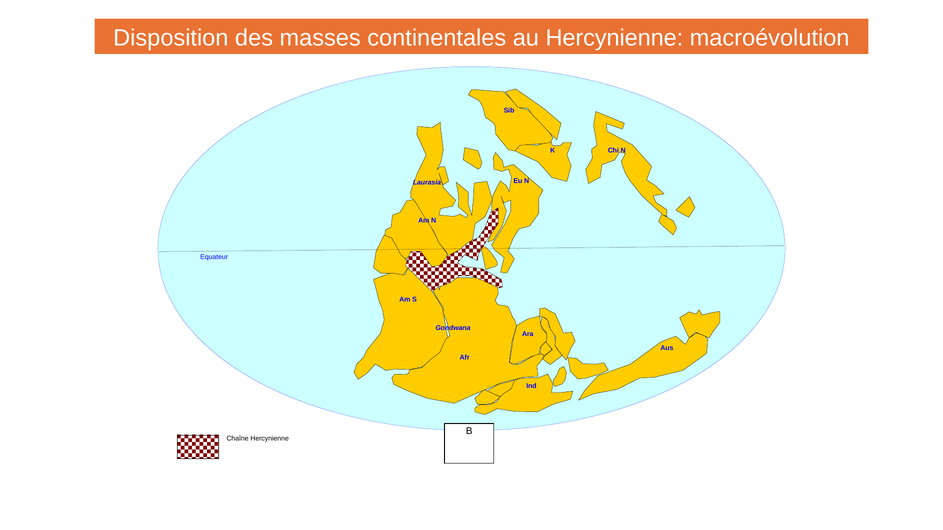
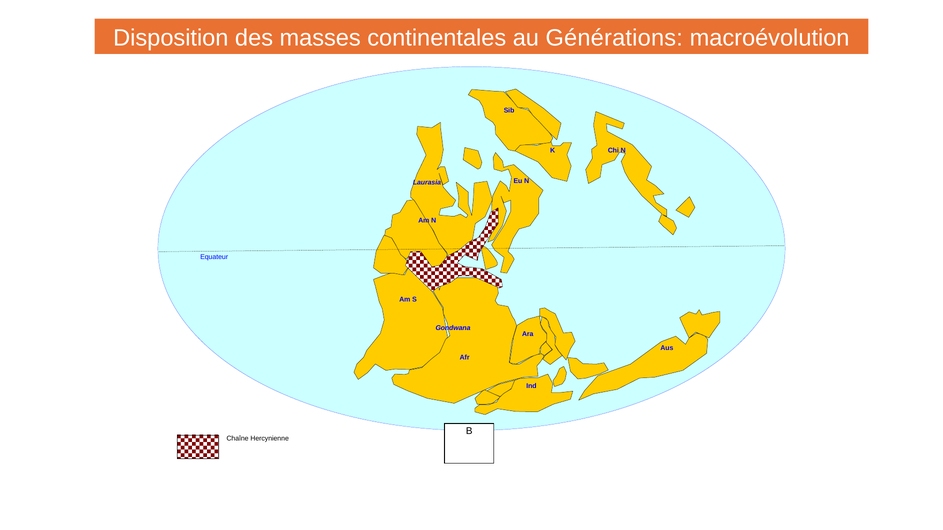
au Hercynienne: Hercynienne -> Générations
